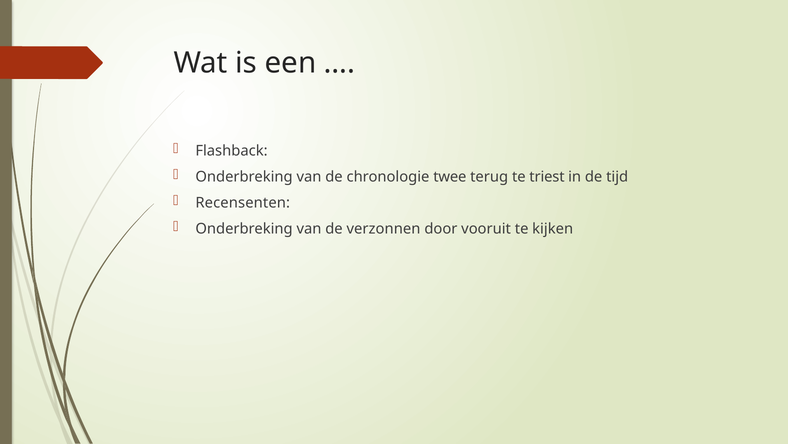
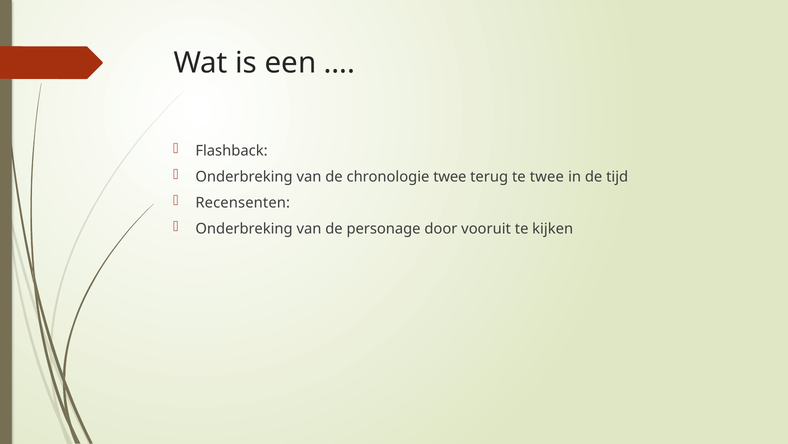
te triest: triest -> twee
verzonnen: verzonnen -> personage
